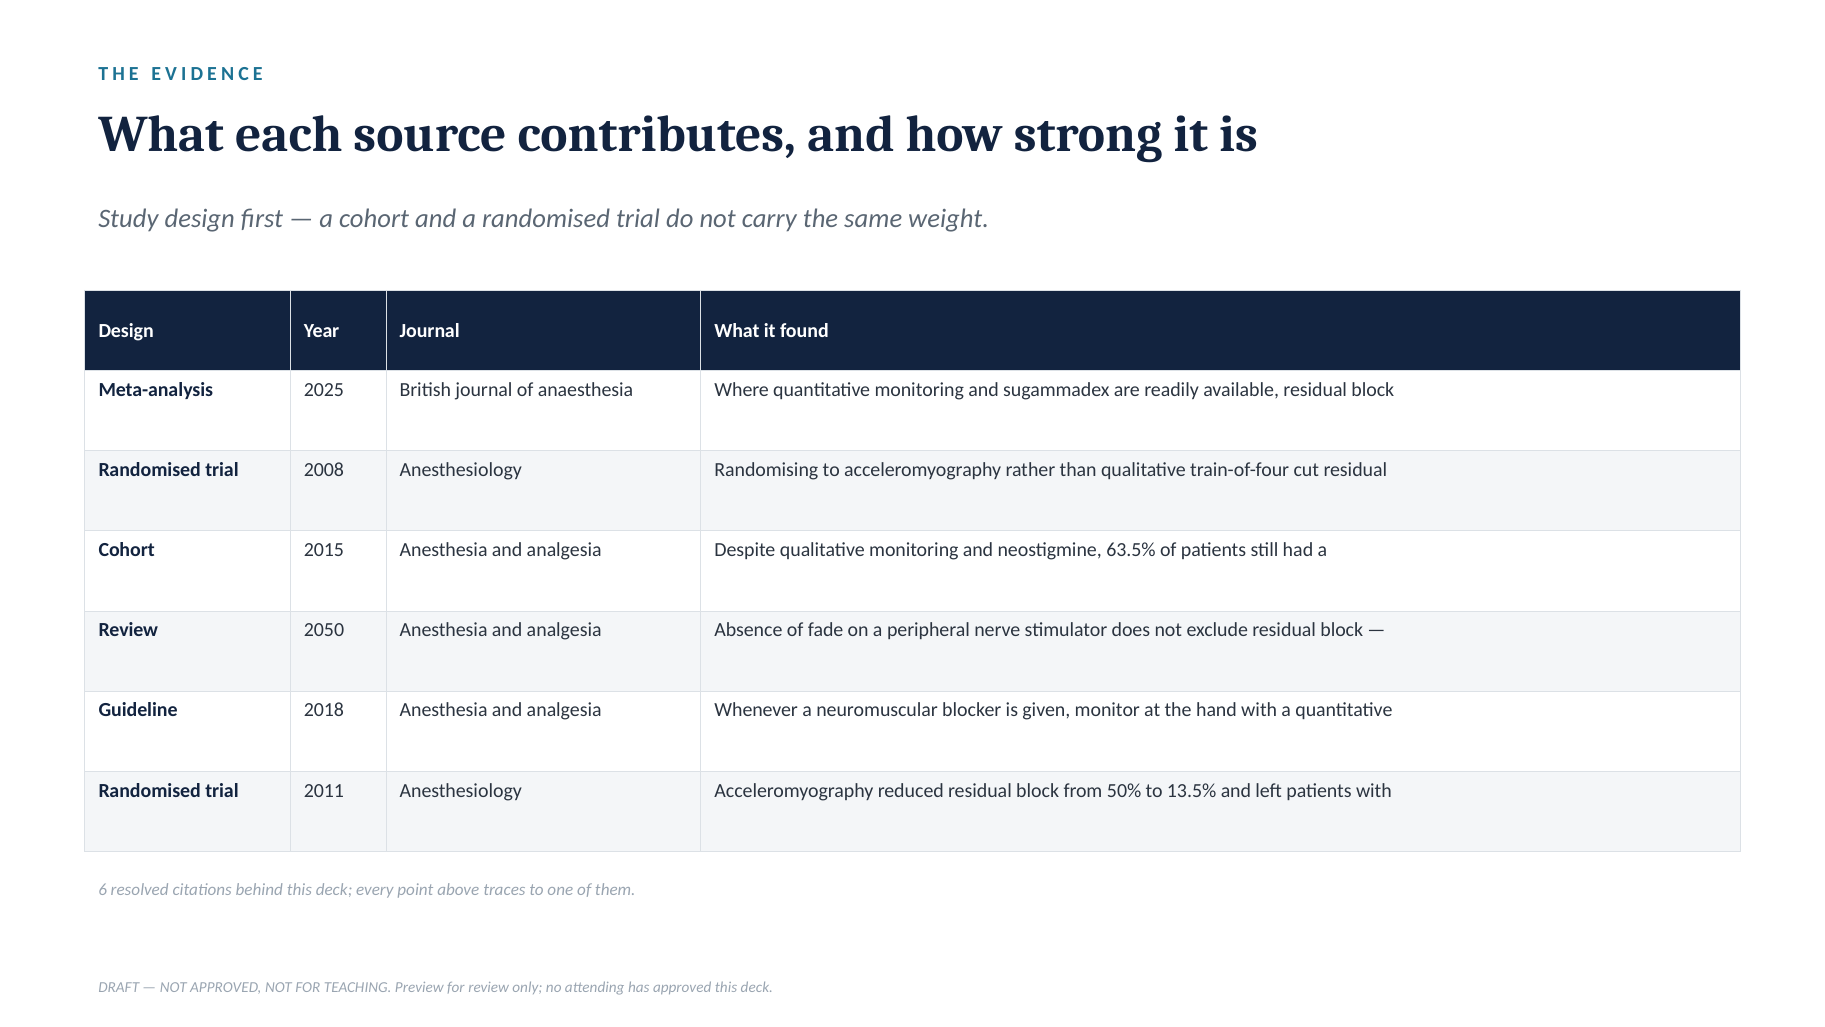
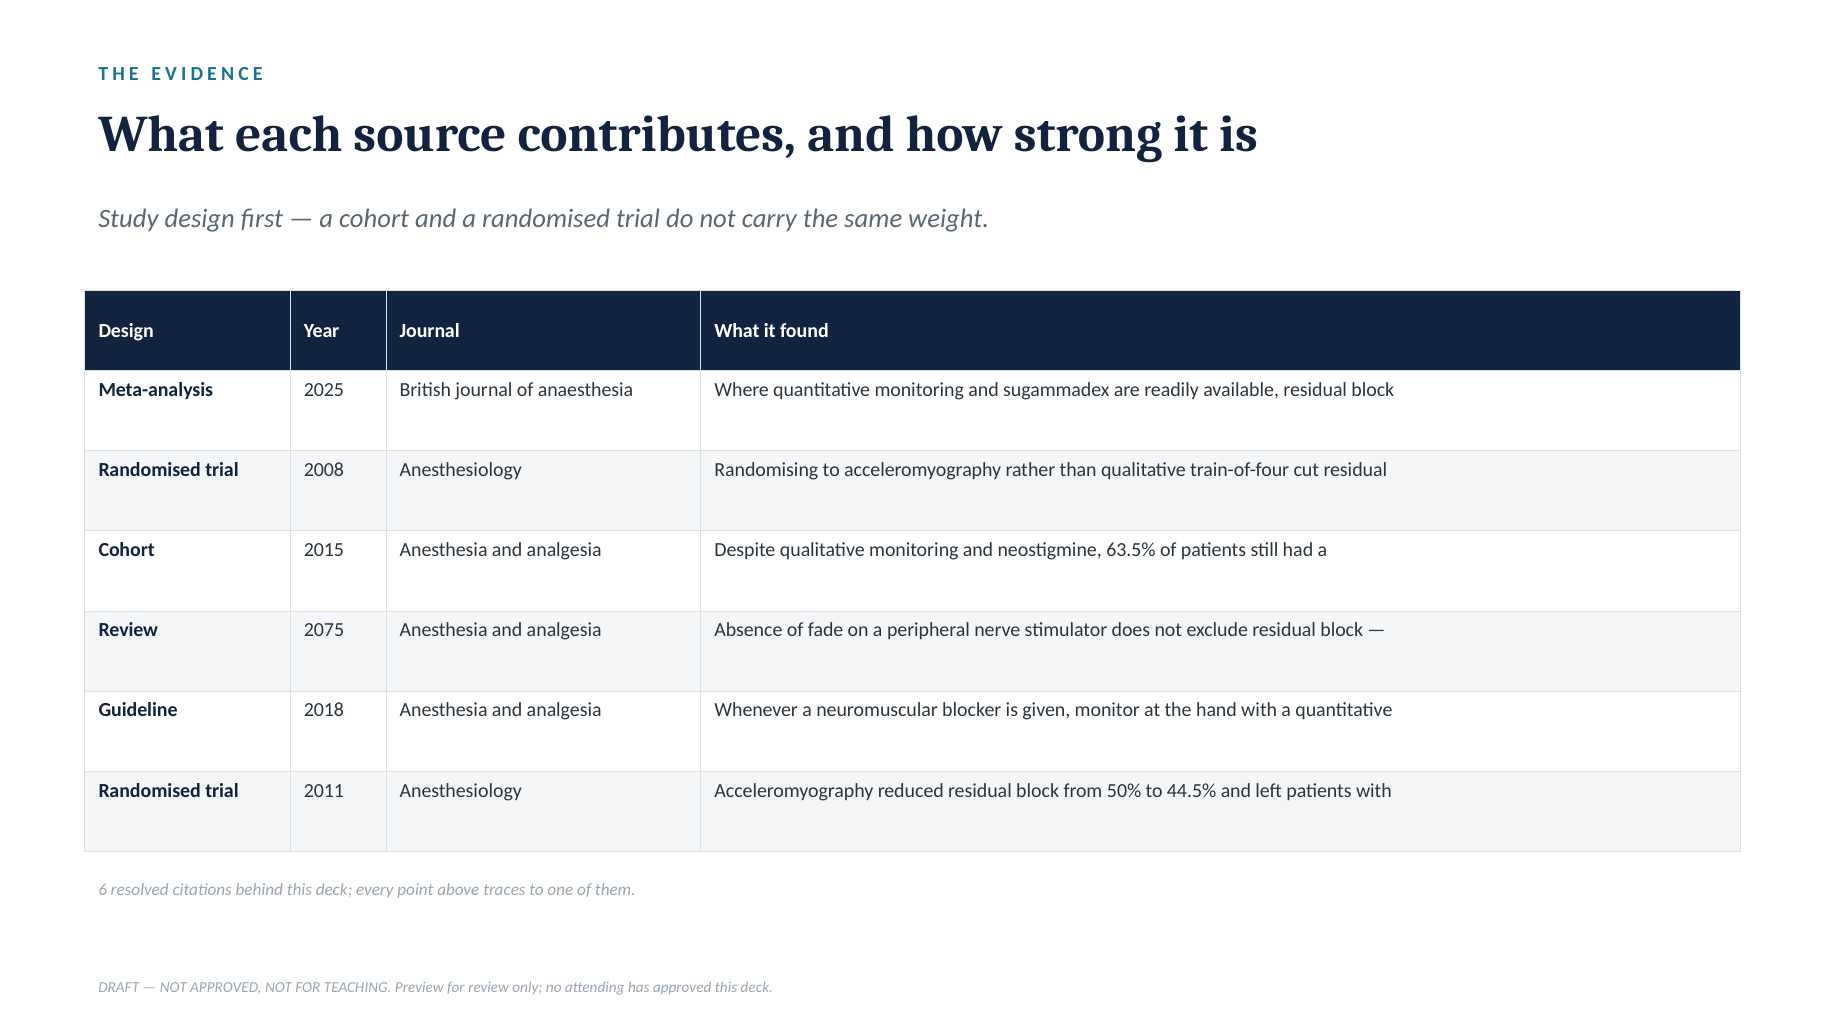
2050: 2050 -> 2075
13.5%: 13.5% -> 44.5%
